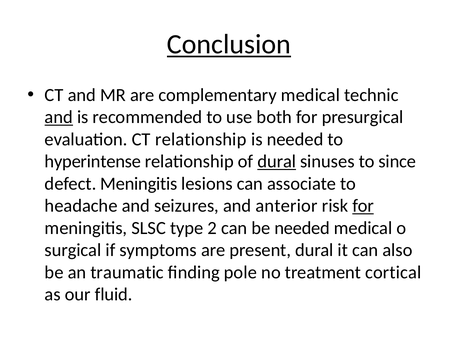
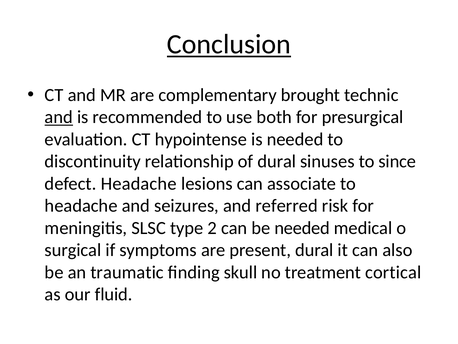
complementary medical: medical -> brought
CT relationship: relationship -> hypointense
hyperintense: hyperintense -> discontinuity
dural at (277, 161) underline: present -> none
defect Meningitis: Meningitis -> Headache
anterior: anterior -> referred
for at (363, 206) underline: present -> none
pole: pole -> skull
